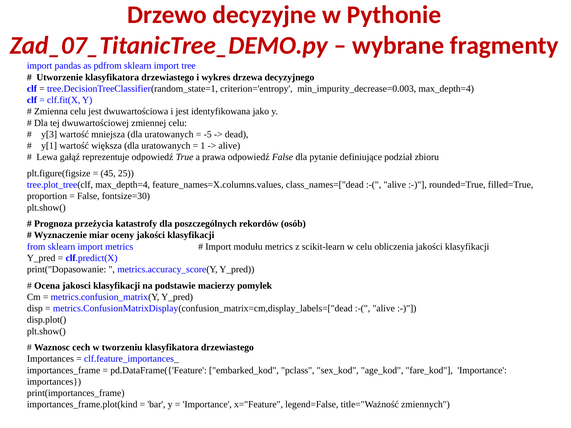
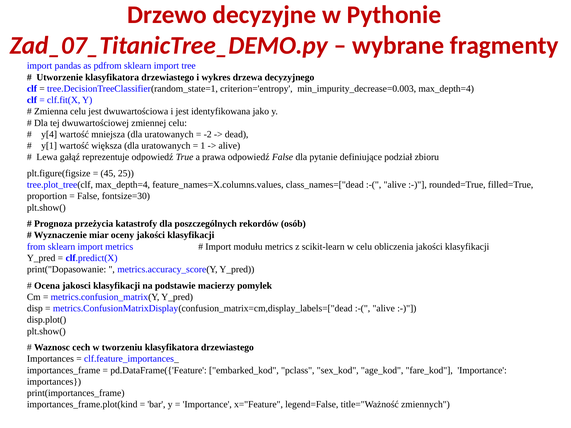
y[3: y[3 -> y[4
-5: -5 -> -2
